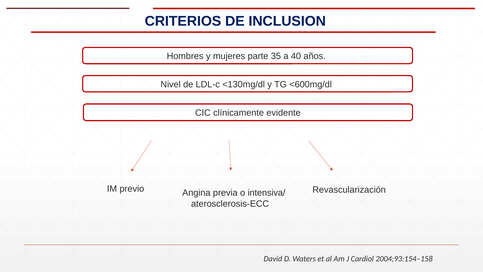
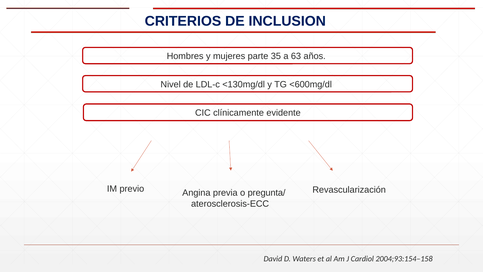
40: 40 -> 63
intensiva/: intensiva/ -> pregunta/
